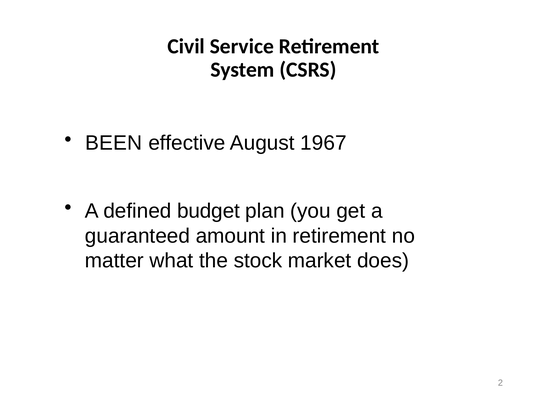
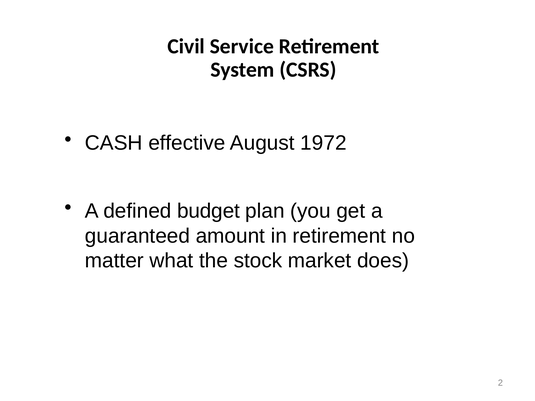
BEEN: BEEN -> CASH
1967: 1967 -> 1972
